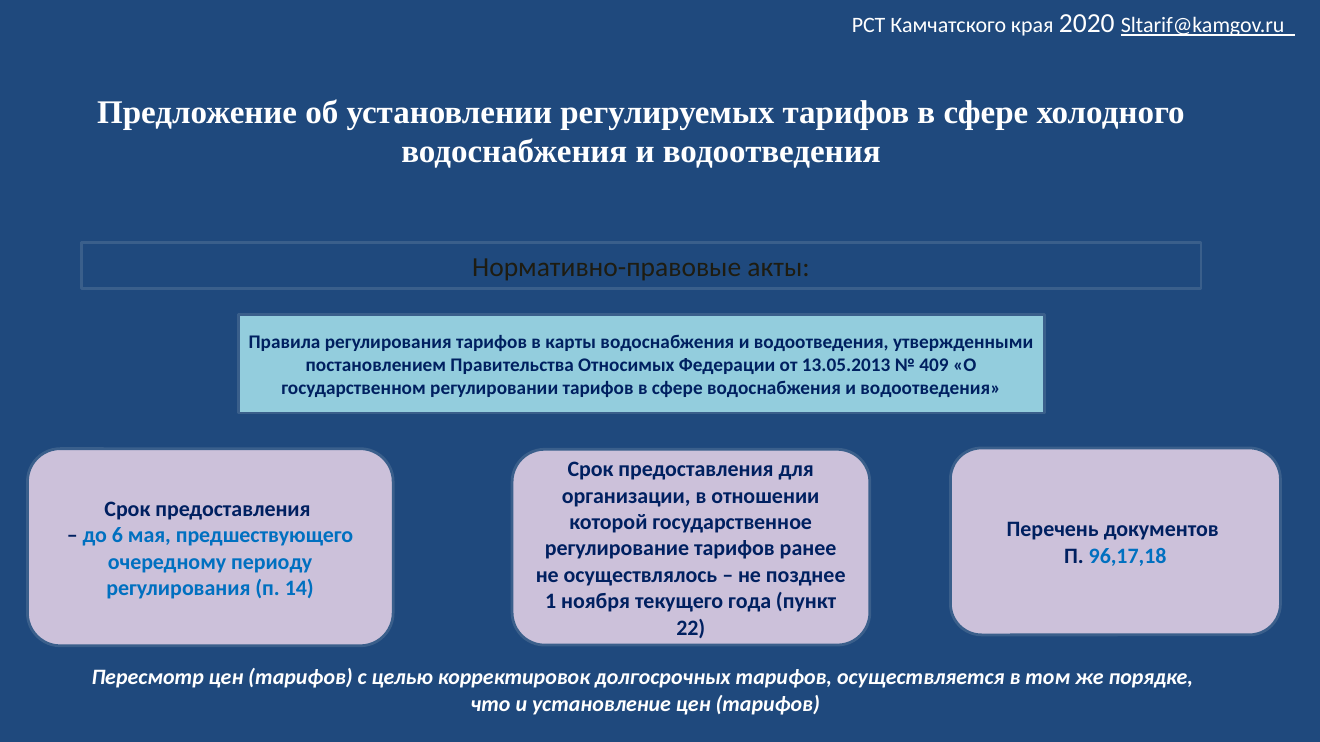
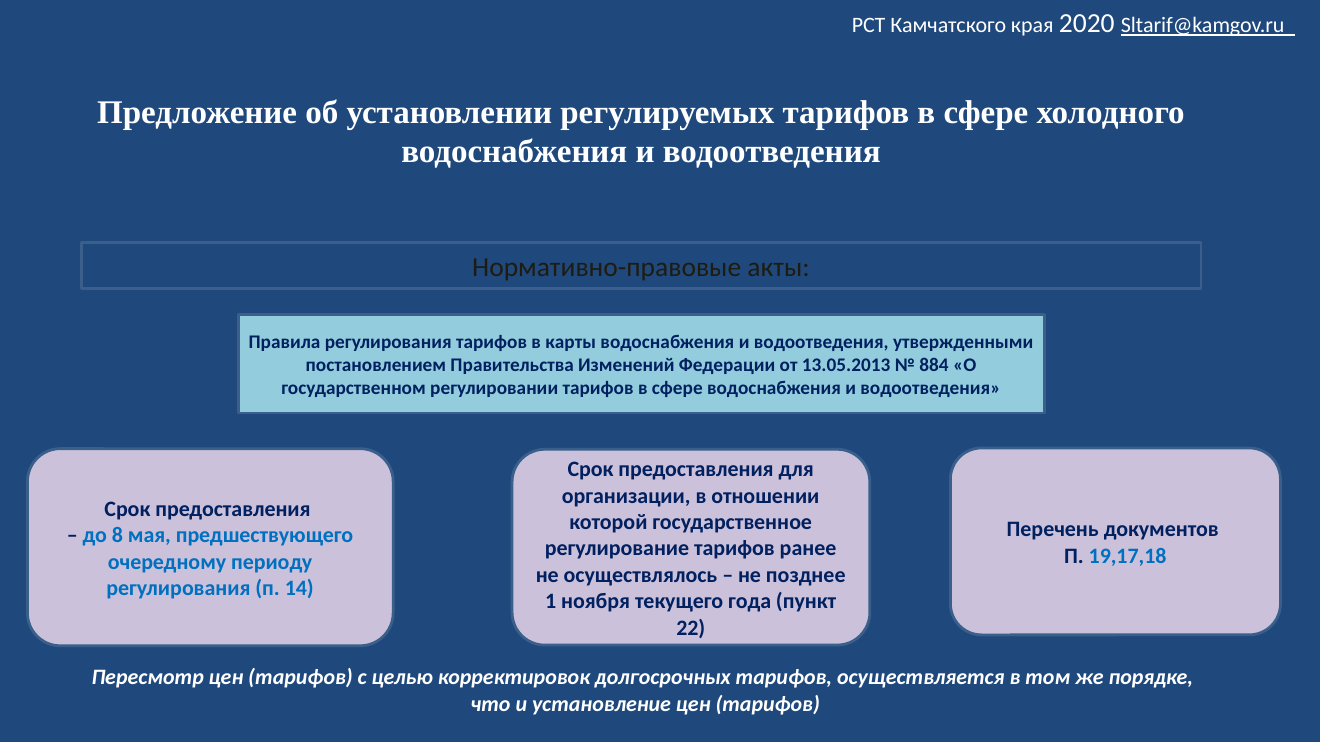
Относимых: Относимых -> Изменений
409: 409 -> 884
6: 6 -> 8
96,17,18: 96,17,18 -> 19,17,18
